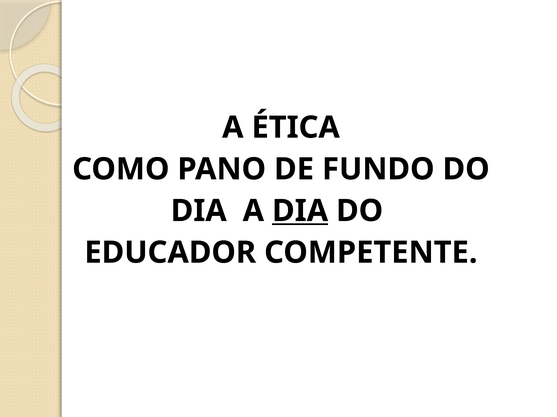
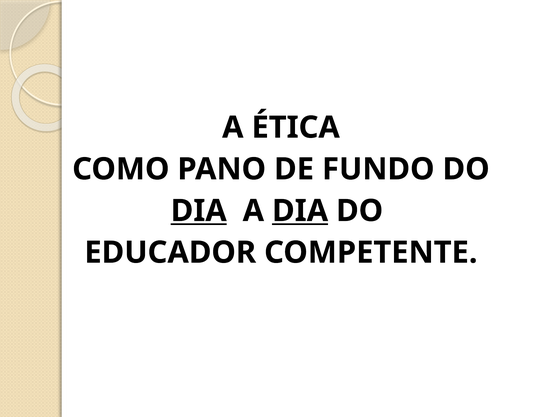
DIA at (199, 211) underline: none -> present
